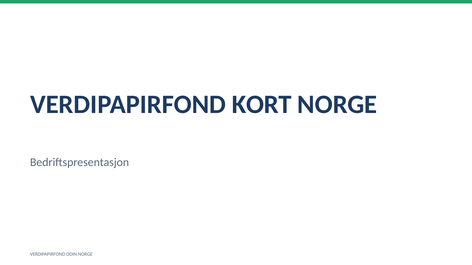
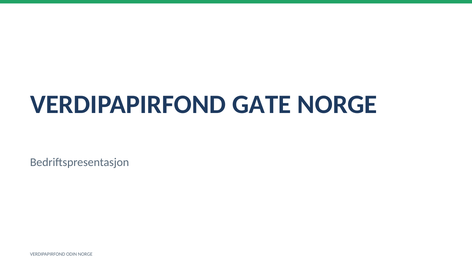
KORT: KORT -> GATE
